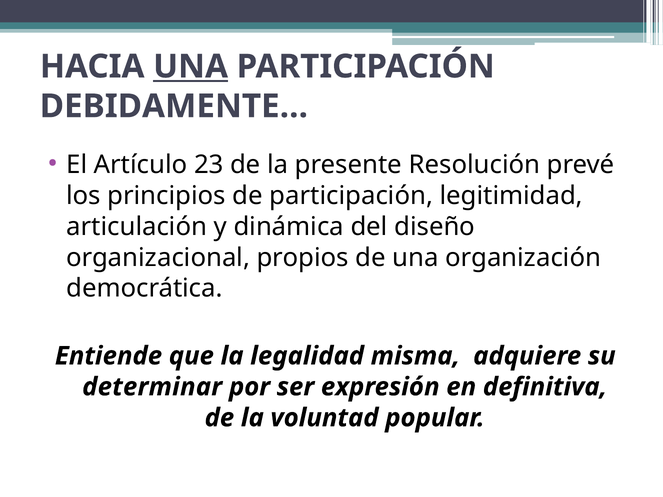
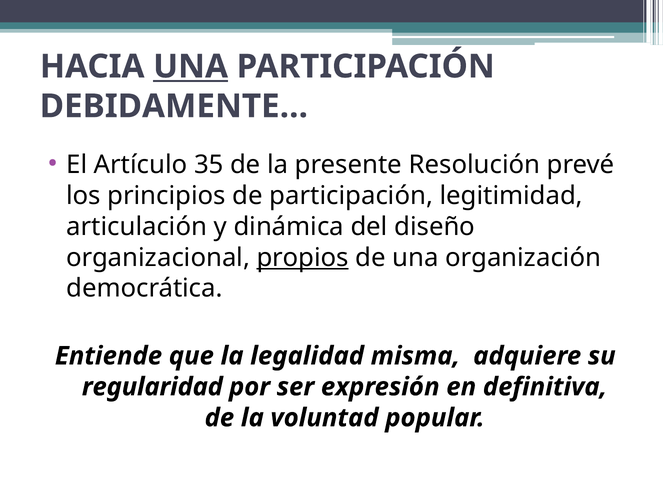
23: 23 -> 35
propios underline: none -> present
determinar: determinar -> regularidad
